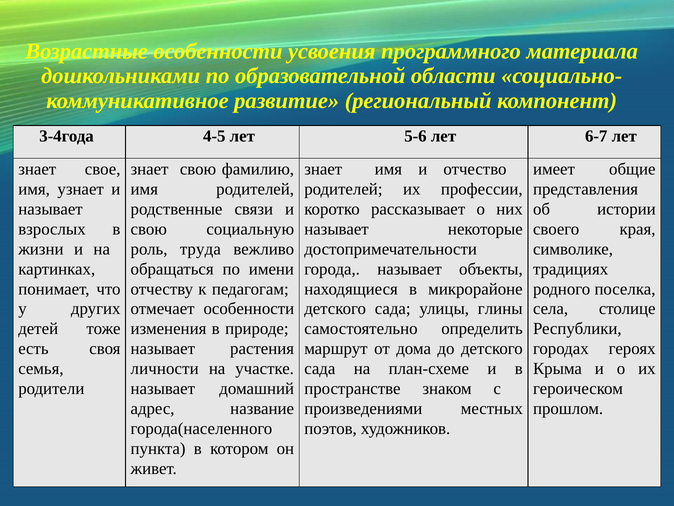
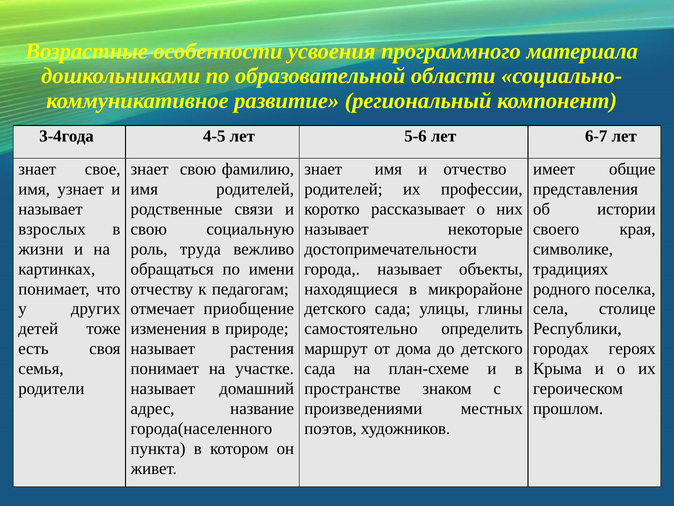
отмечает особенности: особенности -> приобщение
личности at (165, 368): личности -> понимает
